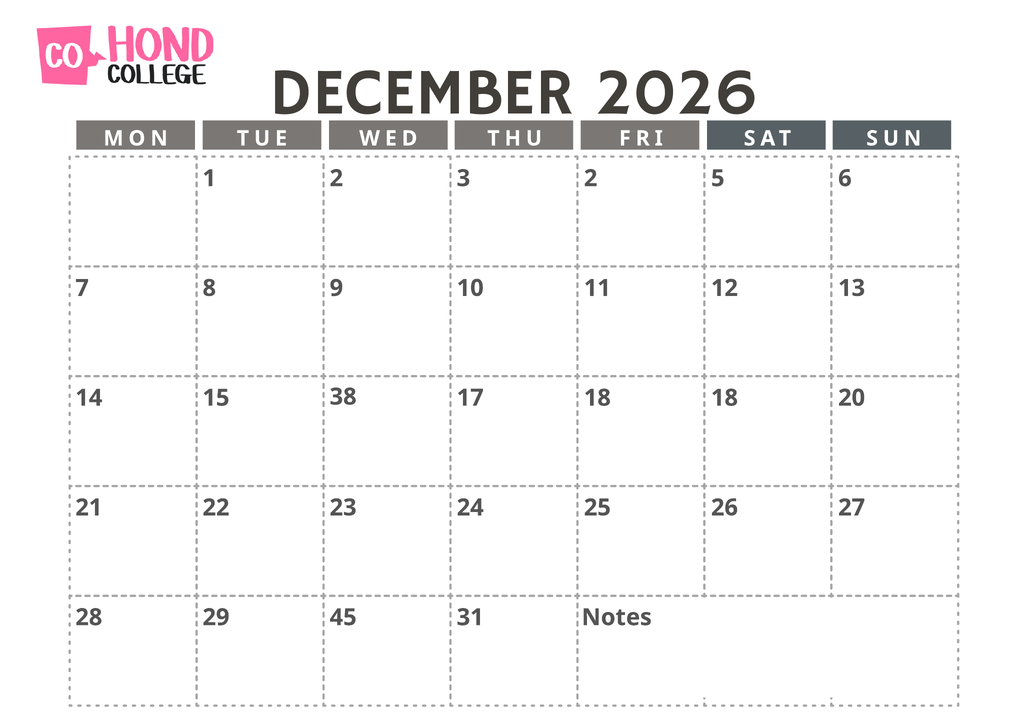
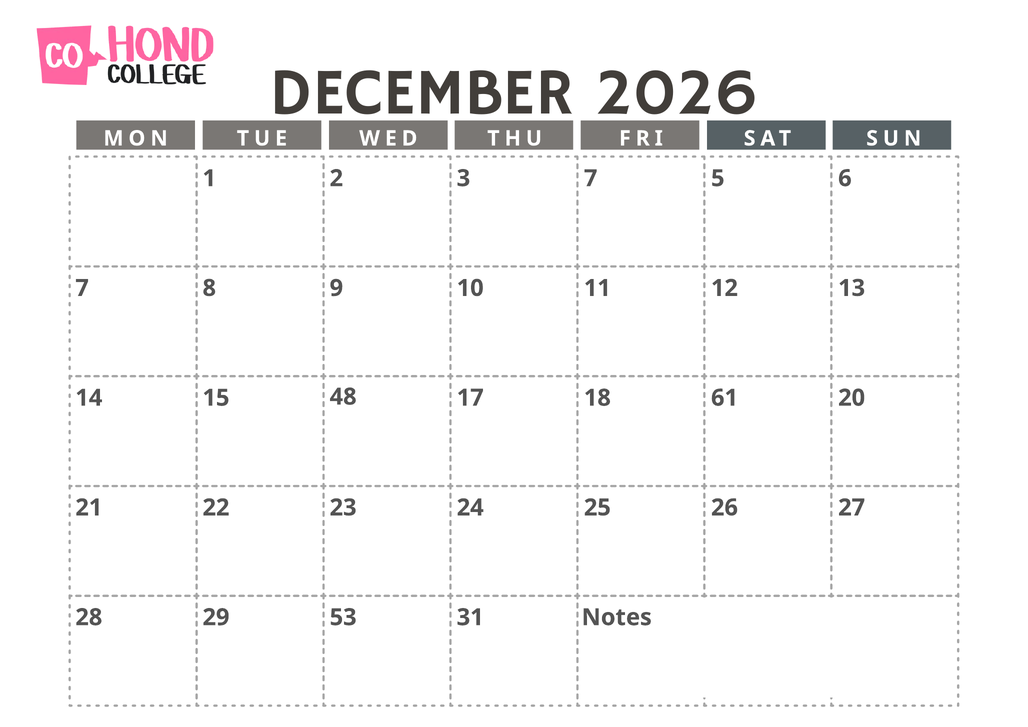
3 2: 2 -> 7
38: 38 -> 48
18 18: 18 -> 61
45: 45 -> 53
